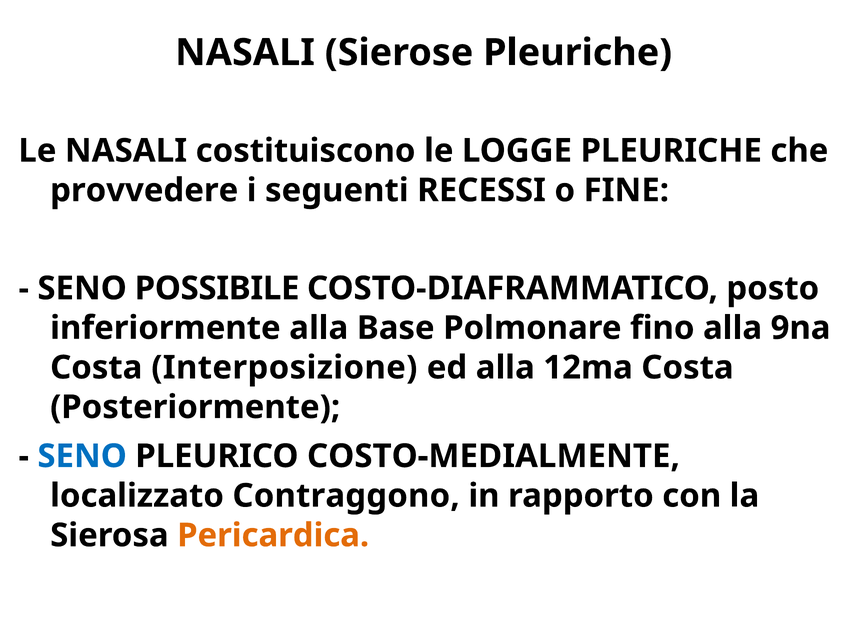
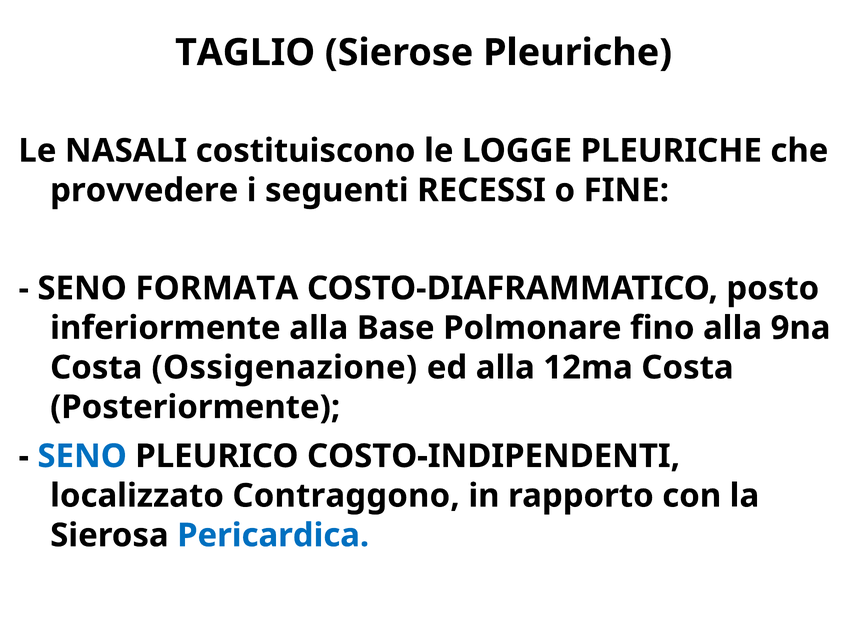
NASALI at (245, 53): NASALI -> TAGLIO
POSSIBILE: POSSIBILE -> FORMATA
Interposizione: Interposizione -> Ossigenazione
COSTO-MEDIALMENTE: COSTO-MEDIALMENTE -> COSTO-INDIPENDENTI
Pericardica colour: orange -> blue
